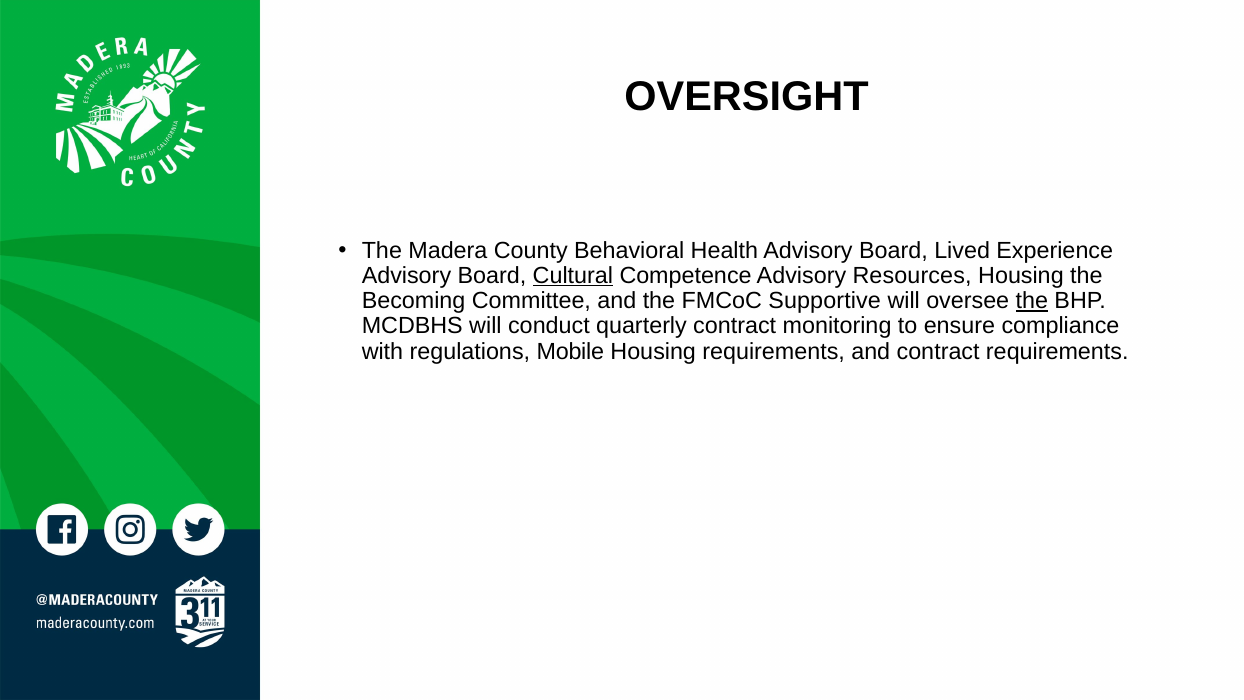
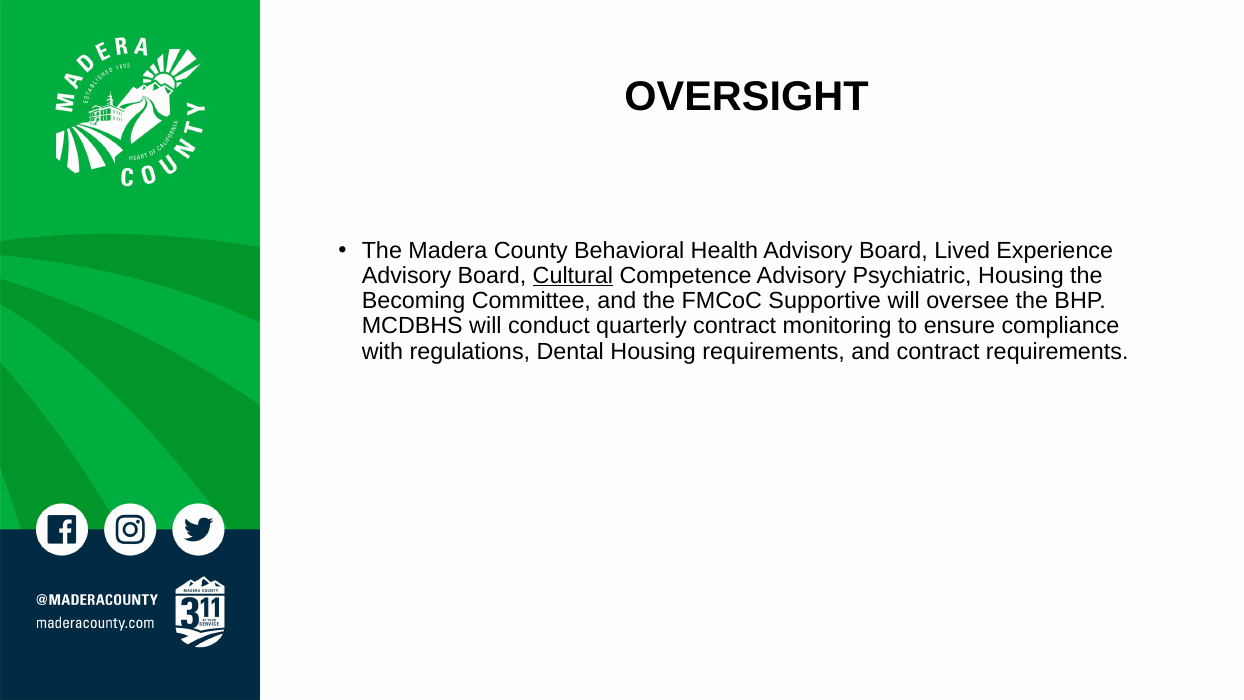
Resources: Resources -> Psychiatric
the at (1032, 301) underline: present -> none
Mobile: Mobile -> Dental
